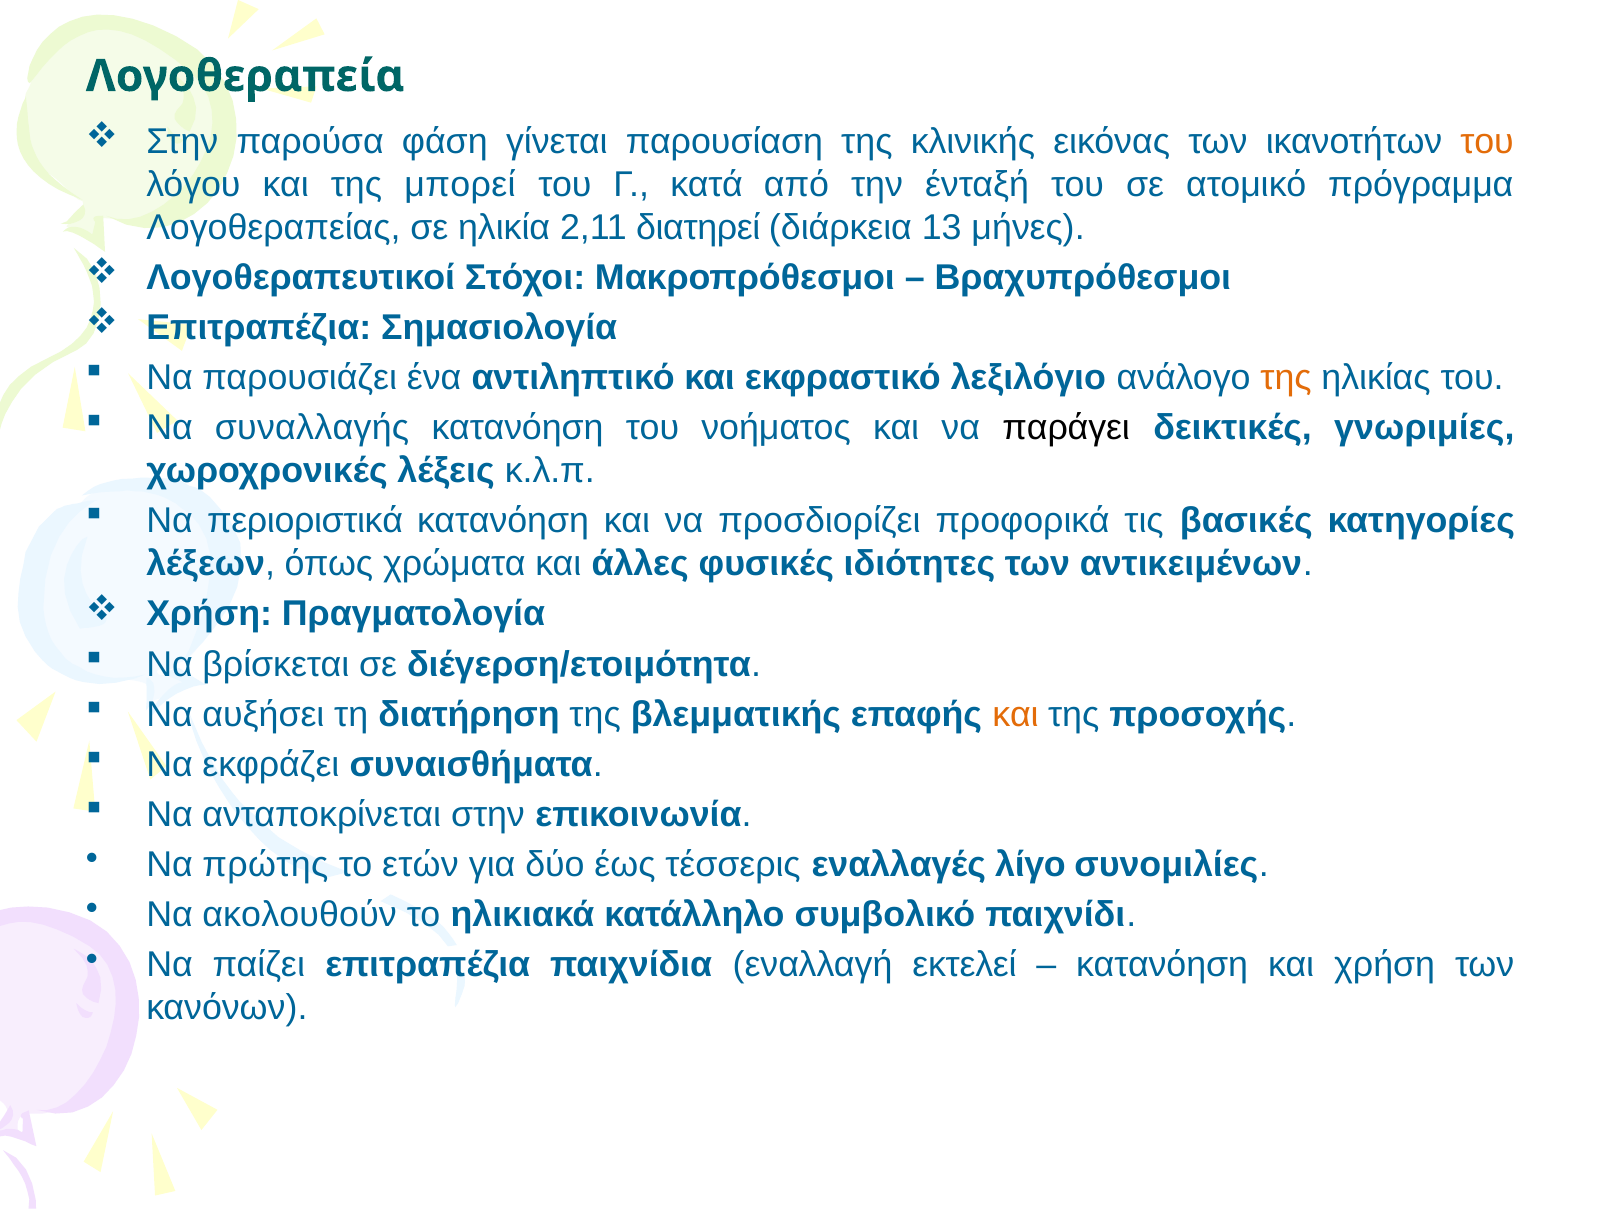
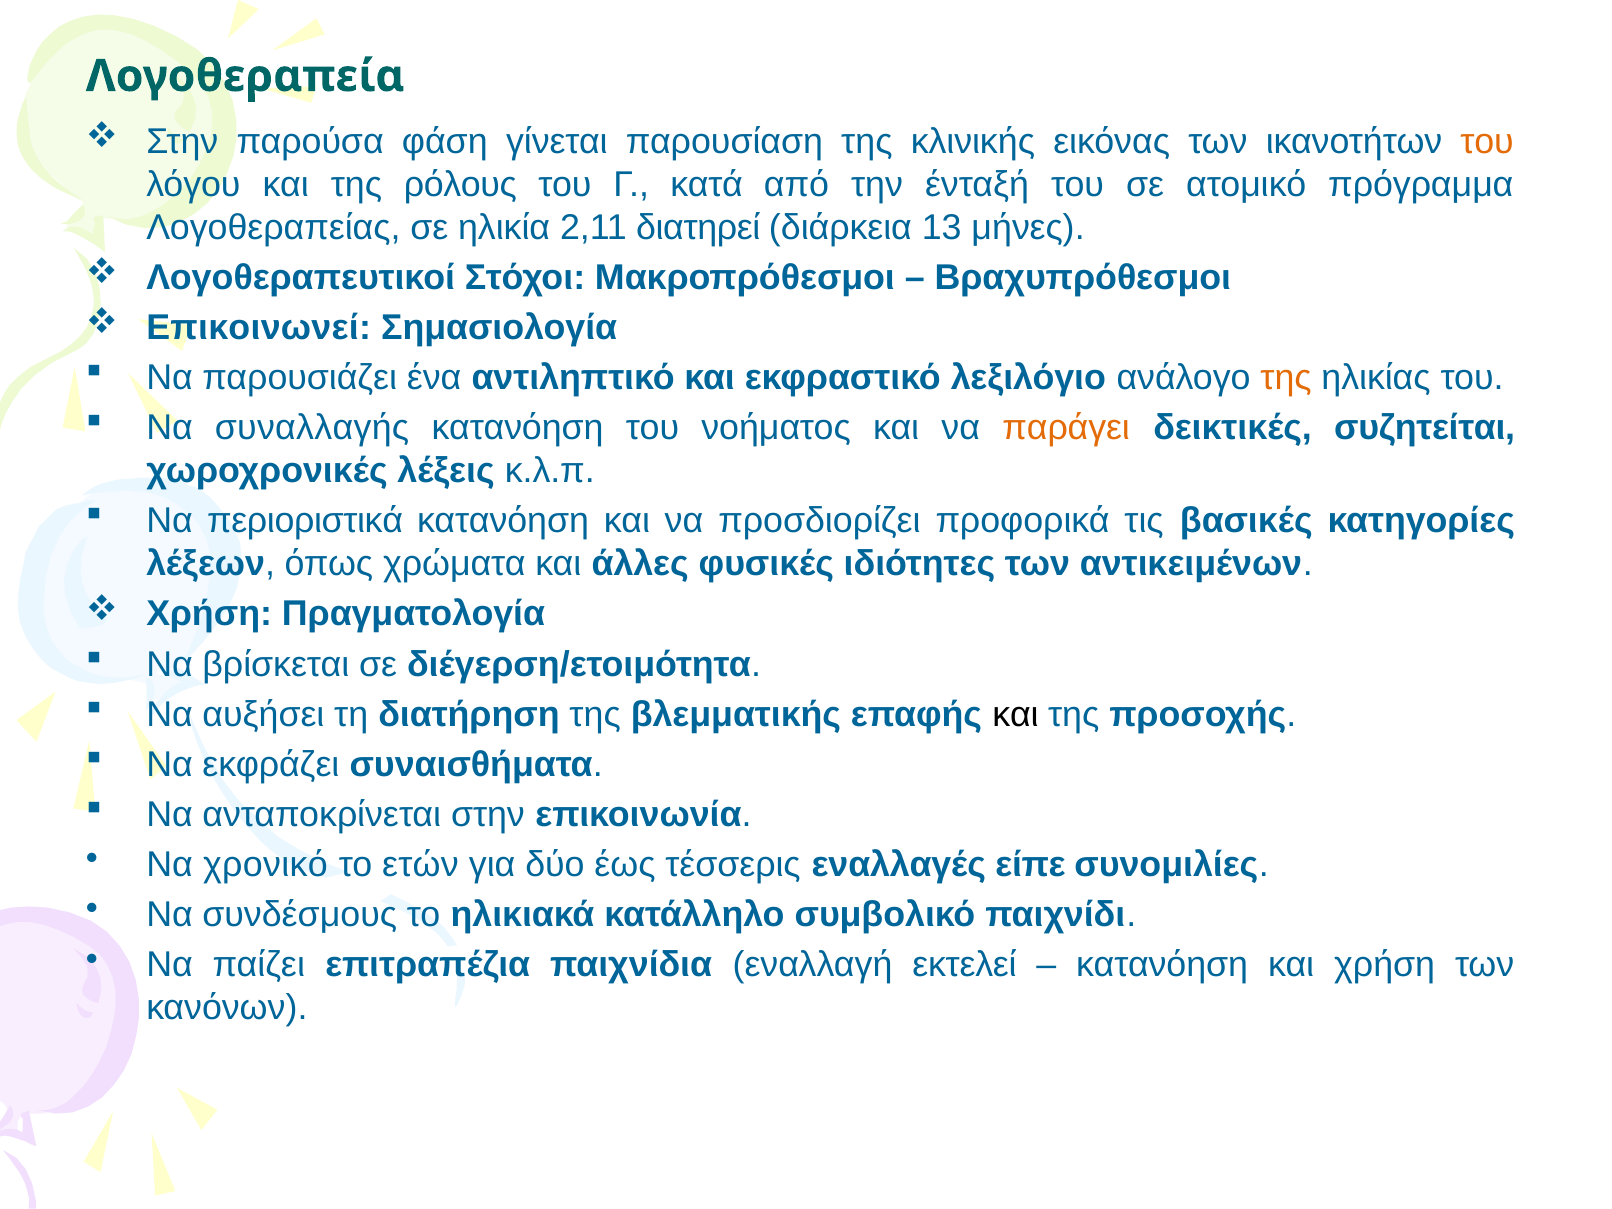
μπορεί: μπορεί -> ρόλους
Επιτραπέζια at (259, 328): Επιτραπέζια -> Επικοινωνεί
παράγει colour: black -> orange
γνωριμίες: γνωριμίες -> συζητείται
και at (1015, 714) colour: orange -> black
πρώτης: πρώτης -> χρονικό
λίγο: λίγο -> είπε
ακολουθούν: ακολουθούν -> συνδέσμους
